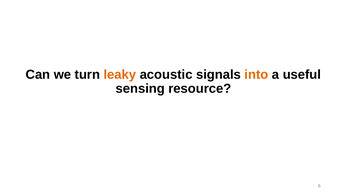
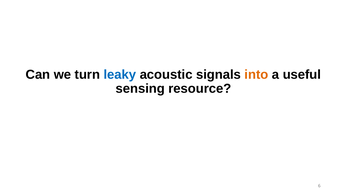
leaky colour: orange -> blue
